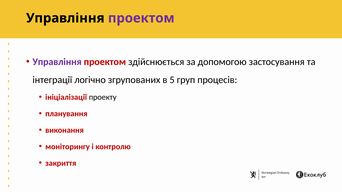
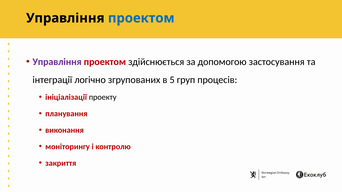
проектом at (141, 18) colour: purple -> blue
